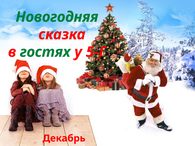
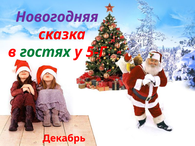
Новогодняя colour: green -> purple
